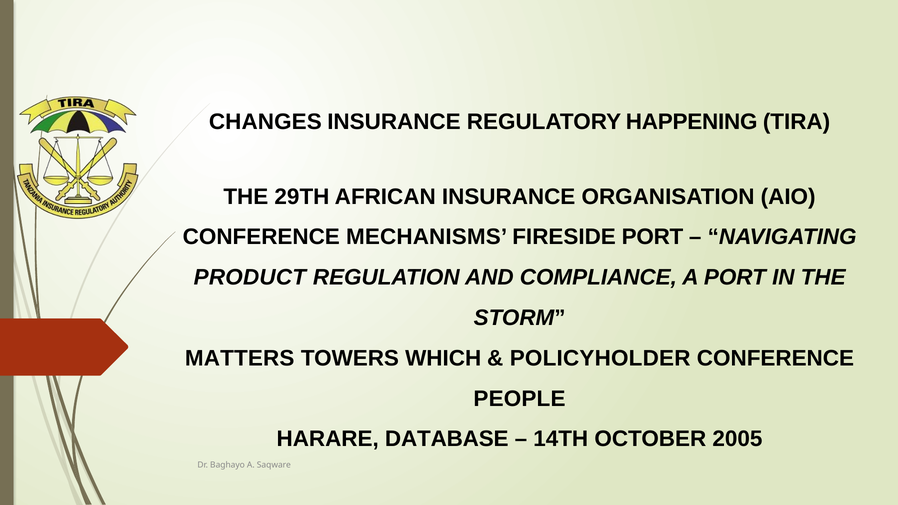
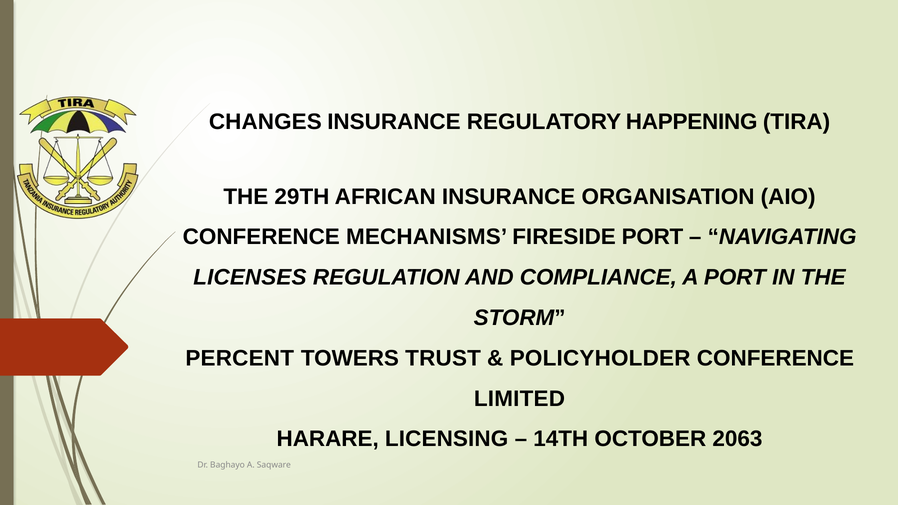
PRODUCT: PRODUCT -> LICENSES
MATTERS: MATTERS -> PERCENT
WHICH: WHICH -> TRUST
PEOPLE: PEOPLE -> LIMITED
DATABASE: DATABASE -> LICENSING
2005: 2005 -> 2063
